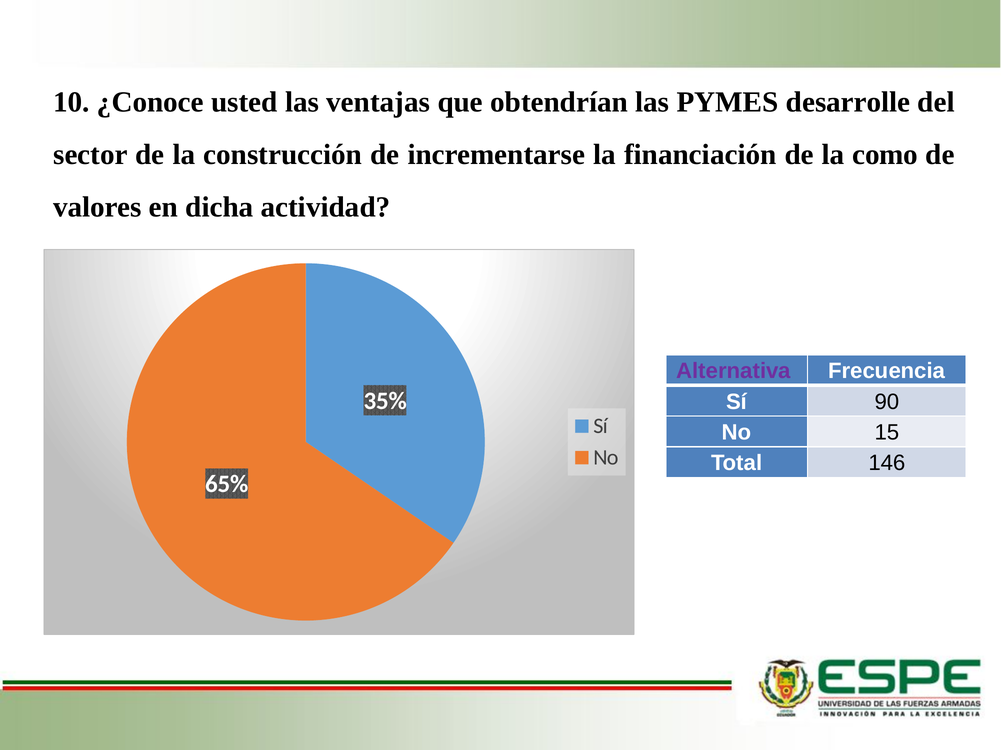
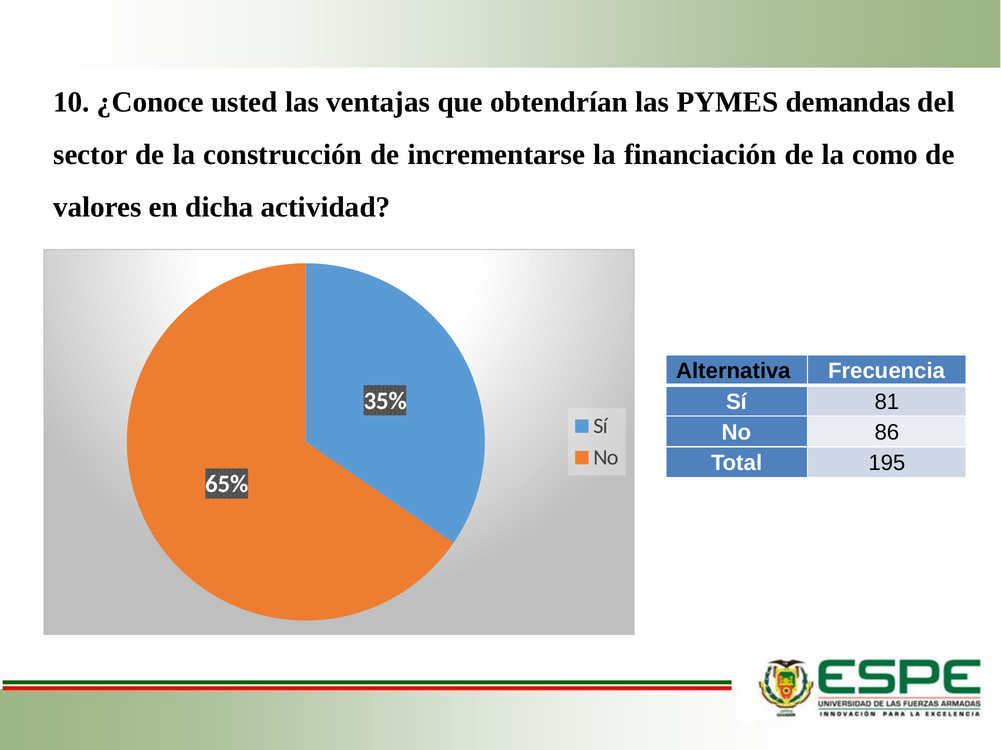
desarrolle: desarrolle -> demandas
Alternativa colour: purple -> black
90: 90 -> 81
15: 15 -> 86
146: 146 -> 195
